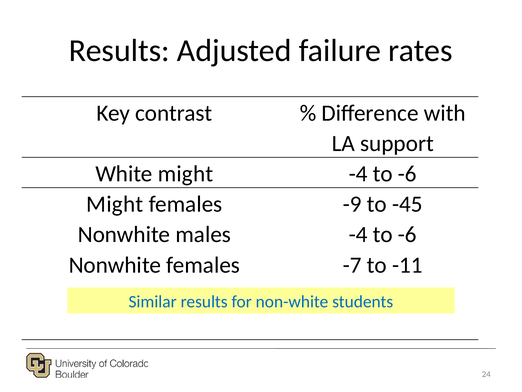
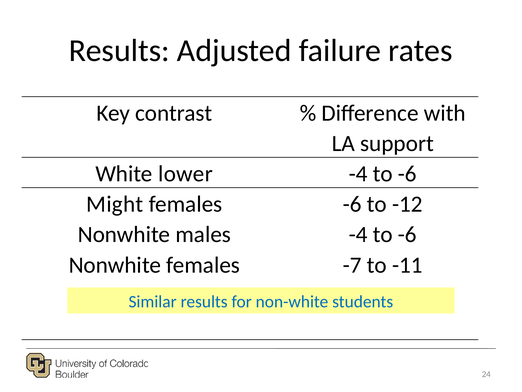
White might: might -> lower
females -9: -9 -> -6
-45: -45 -> -12
